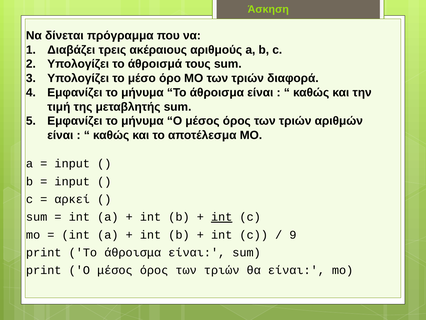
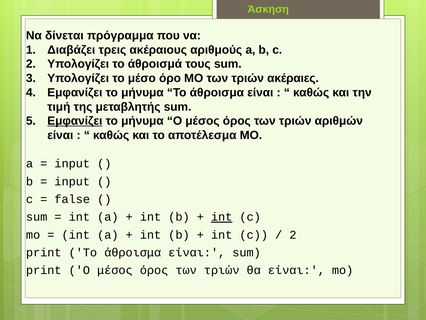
διαφορά: διαφορά -> ακέραιες
Εμφανίζει at (75, 121) underline: none -> present
αρκεί: αρκεί -> false
9 at (293, 234): 9 -> 2
